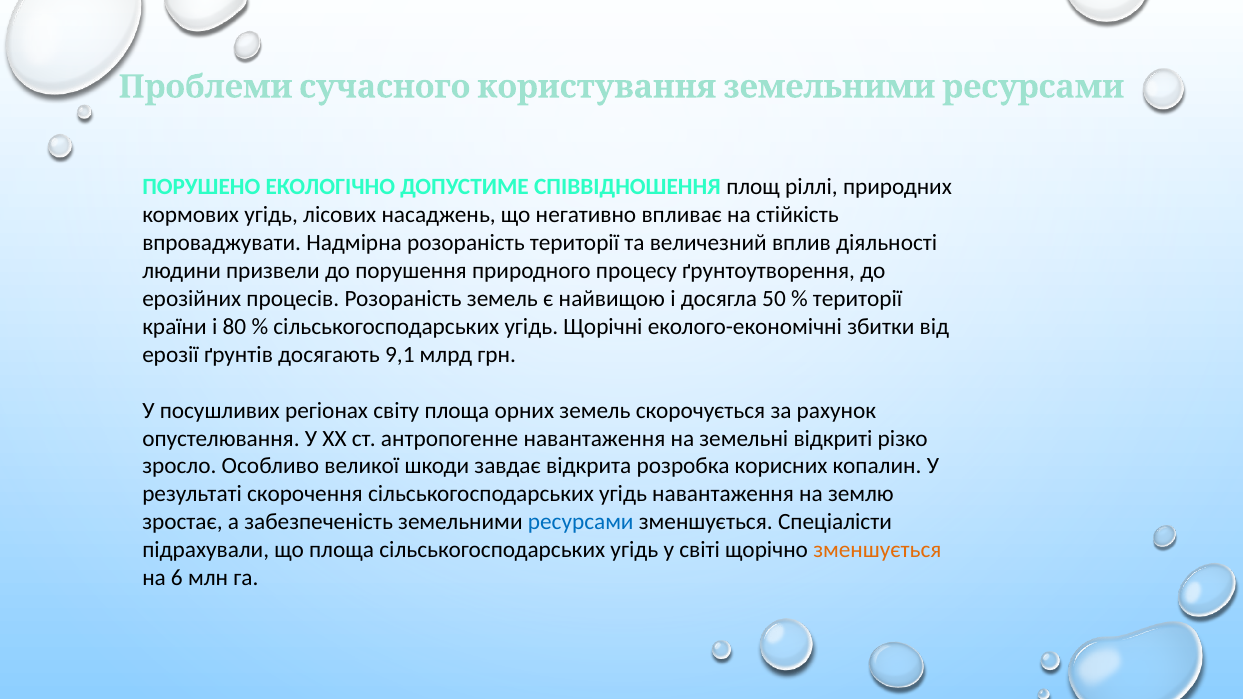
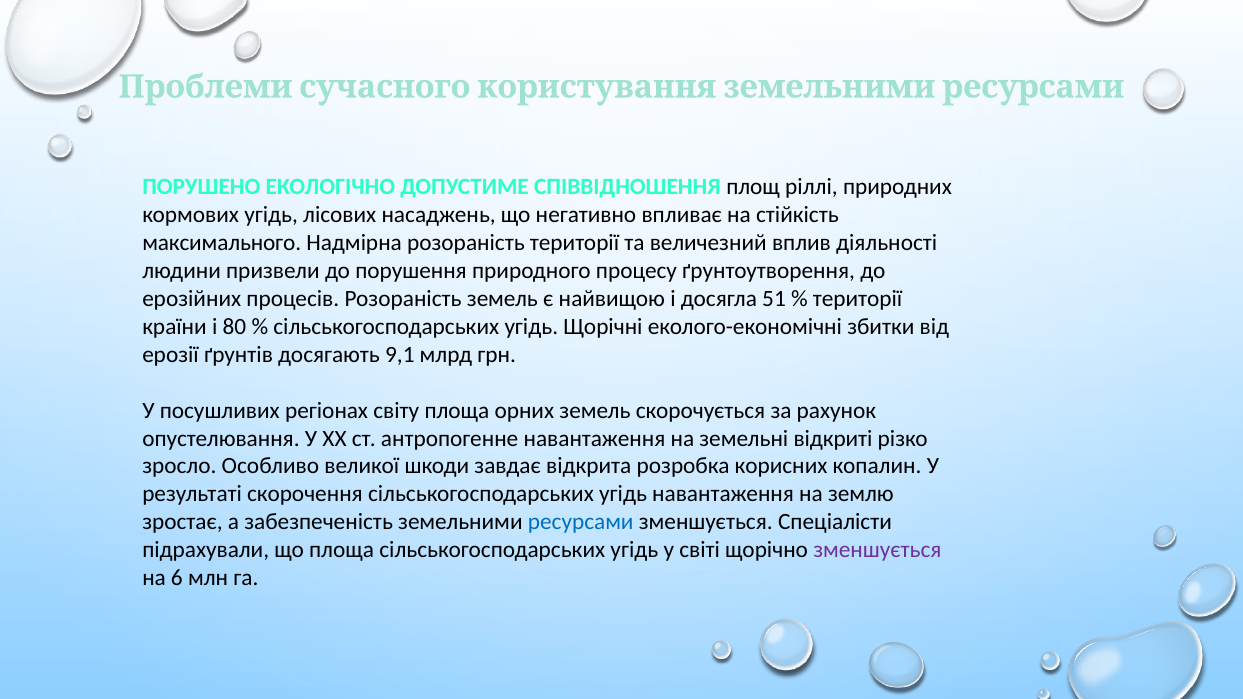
впроваджувати: впроваджувати -> максимального
50: 50 -> 51
зменшується at (877, 550) colour: orange -> purple
